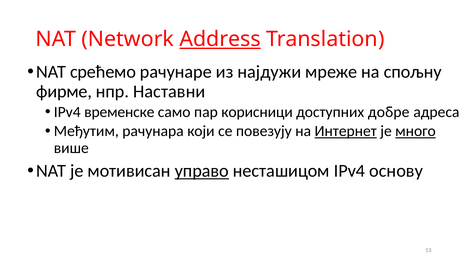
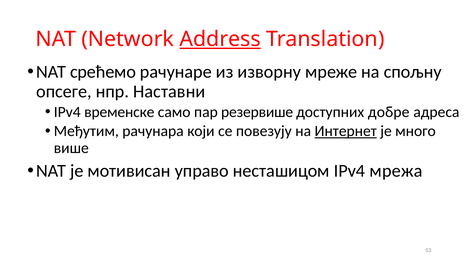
најдужи: најдужи -> изворну
фирме: фирме -> опсеге
корисници: корисници -> резервише
много underline: present -> none
управо underline: present -> none
основу: основу -> мрежа
